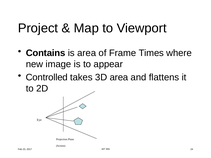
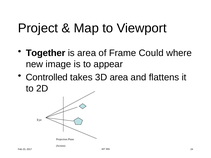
Contains: Contains -> Together
Times: Times -> Could
